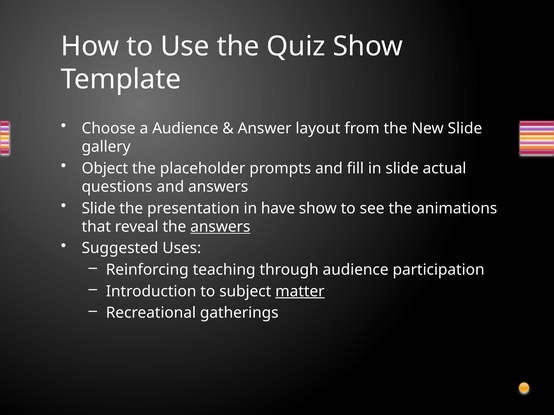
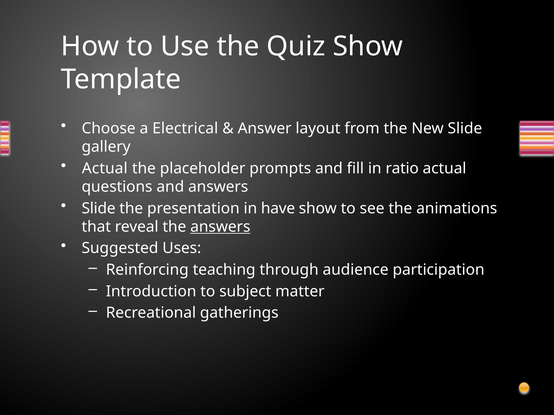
a Audience: Audience -> Electrical
Object at (105, 168): Object -> Actual
in slide: slide -> ratio
matter underline: present -> none
